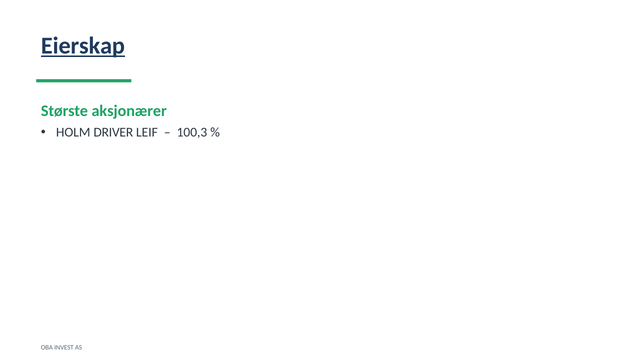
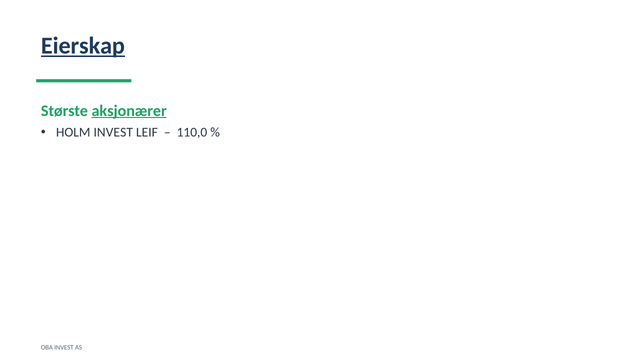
aksjonærer underline: none -> present
HOLM DRIVER: DRIVER -> INVEST
100,3: 100,3 -> 110,0
